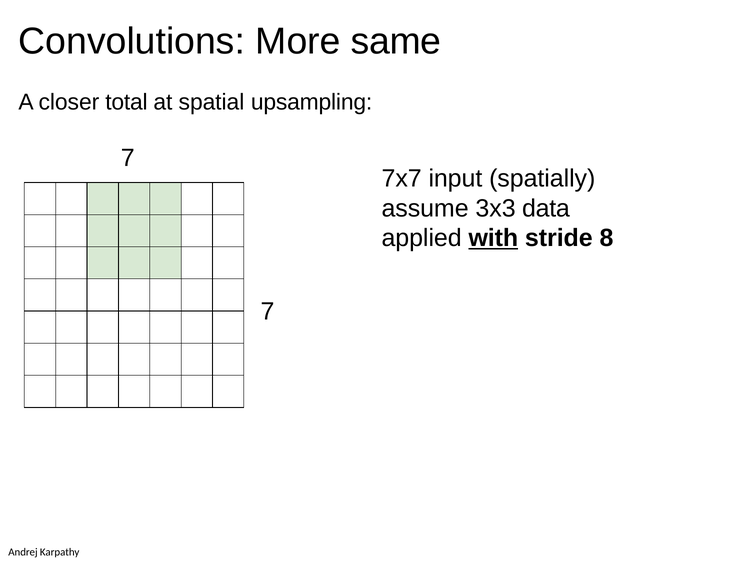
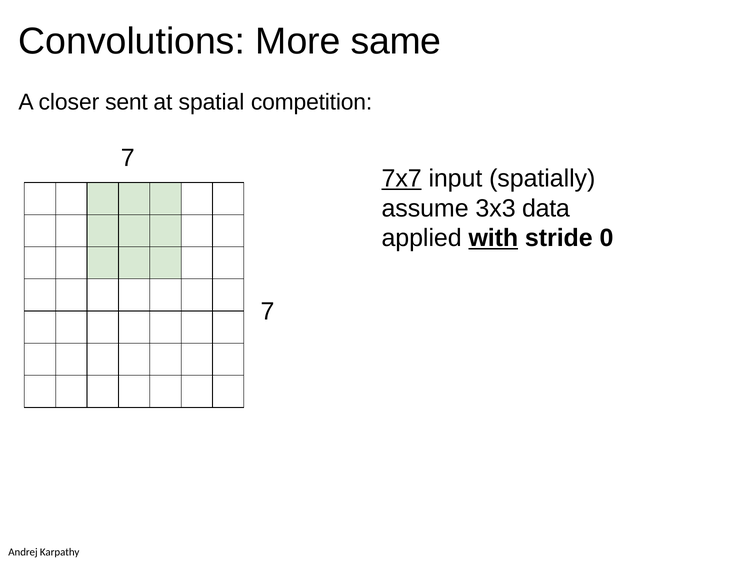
total: total -> sent
upsampling: upsampling -> competition
7x7 underline: none -> present
8: 8 -> 0
